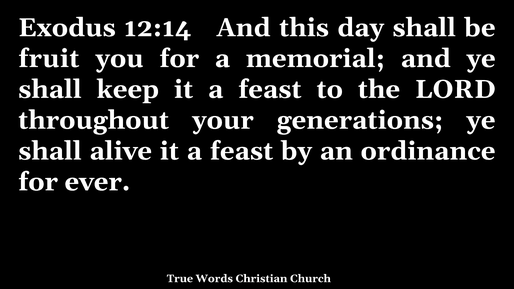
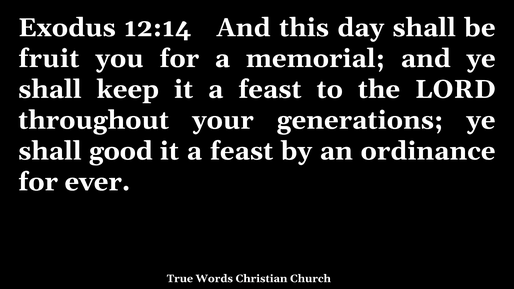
alive: alive -> good
